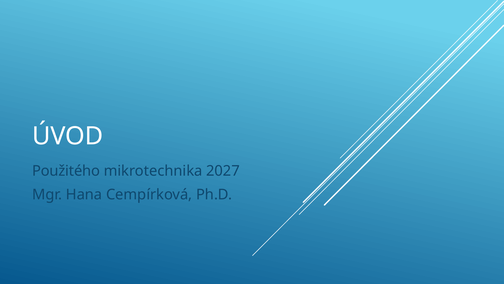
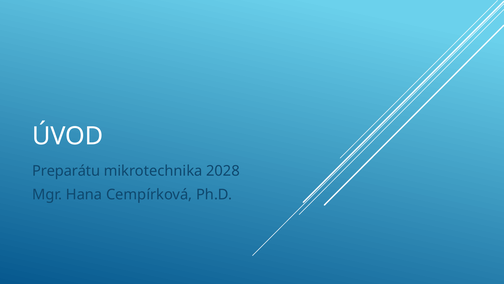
Použitého: Použitého -> Preparátu
2027: 2027 -> 2028
